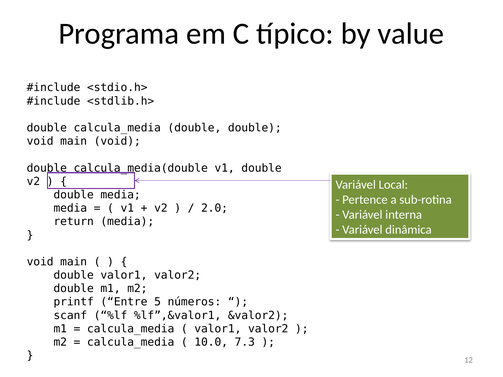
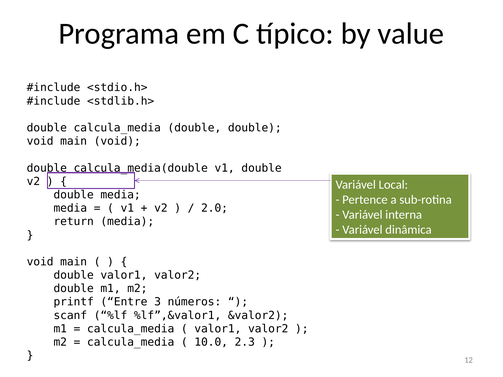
5: 5 -> 3
7.3: 7.3 -> 2.3
